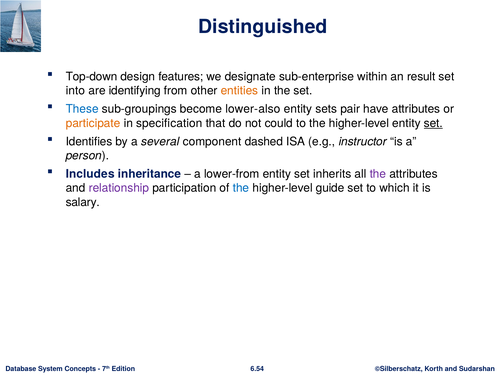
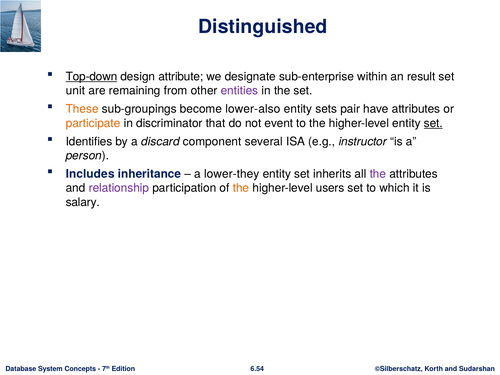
Top-down underline: none -> present
features: features -> attribute
into: into -> unit
identifying: identifying -> remaining
entities colour: orange -> purple
These colour: blue -> orange
specification: specification -> discriminator
could: could -> event
several: several -> discard
dashed: dashed -> several
lower-from: lower-from -> lower-they
the at (241, 188) colour: blue -> orange
guide: guide -> users
